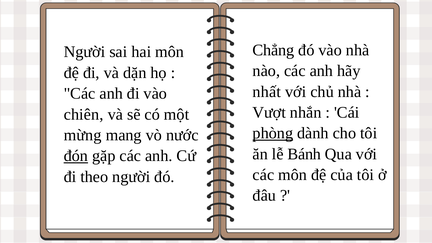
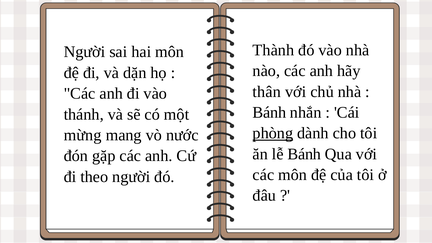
Chẳng: Chẳng -> Thành
nhất: nhất -> thân
Vượt at (269, 112): Vượt -> Bánh
chiên: chiên -> thánh
đón underline: present -> none
